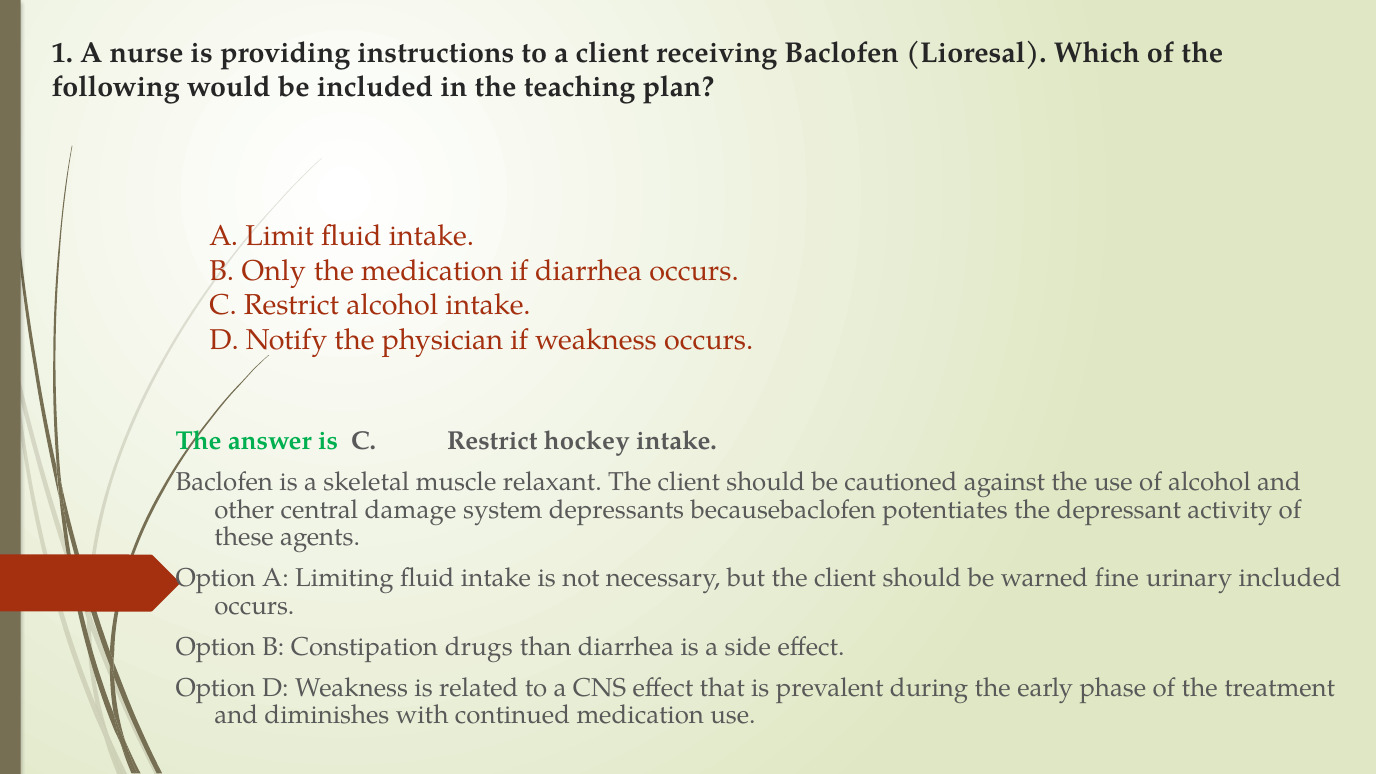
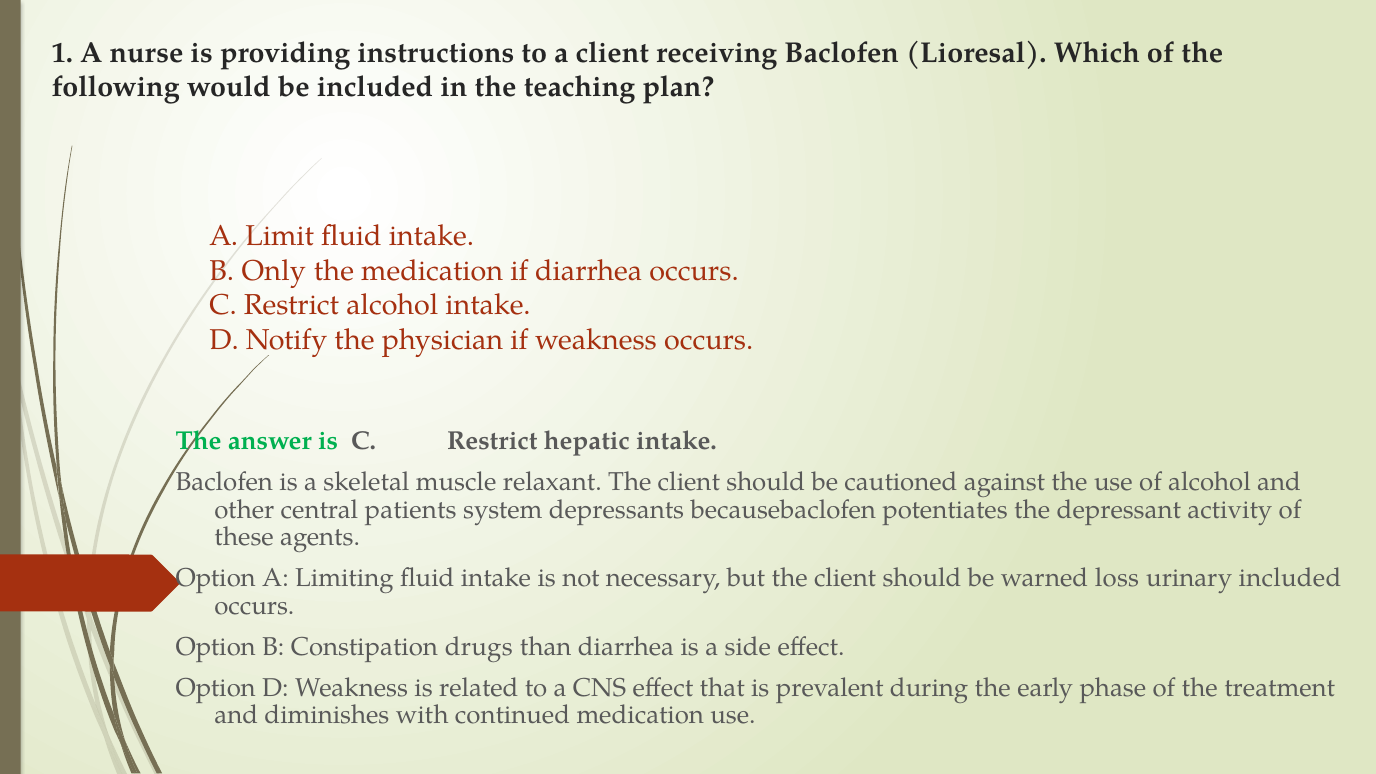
hockey: hockey -> hepatic
damage: damage -> patients
fine: fine -> loss
